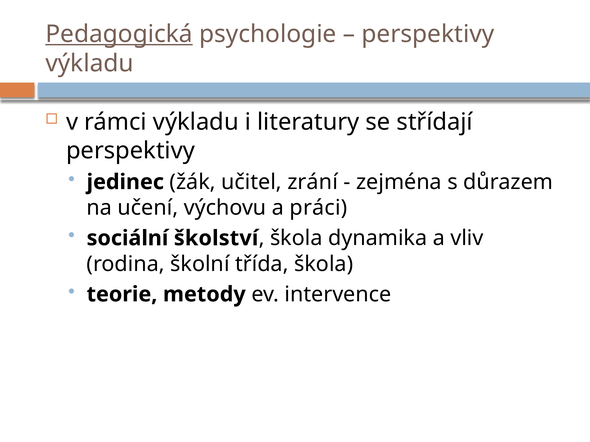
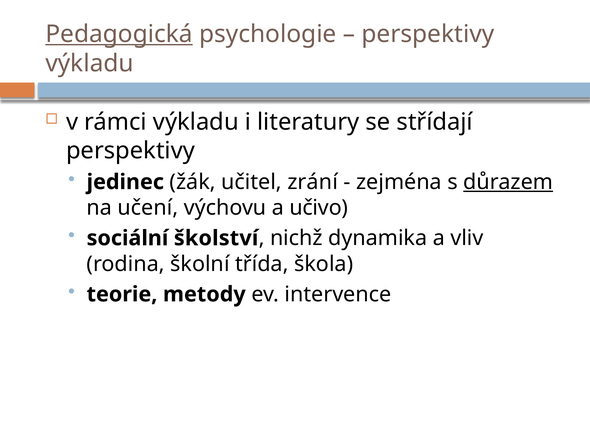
důrazem underline: none -> present
práci: práci -> učivo
škola at (296, 238): škola -> nichž
